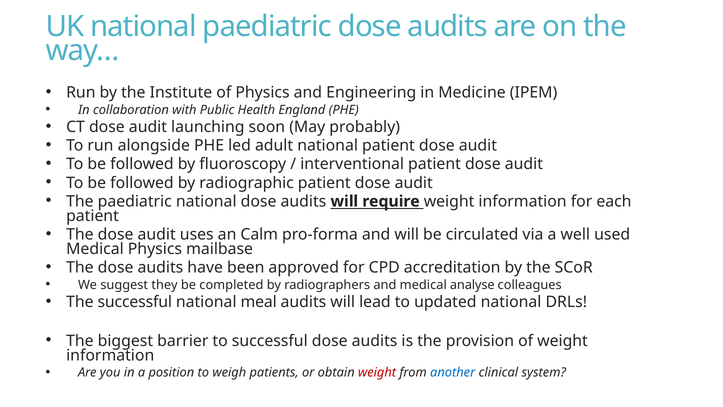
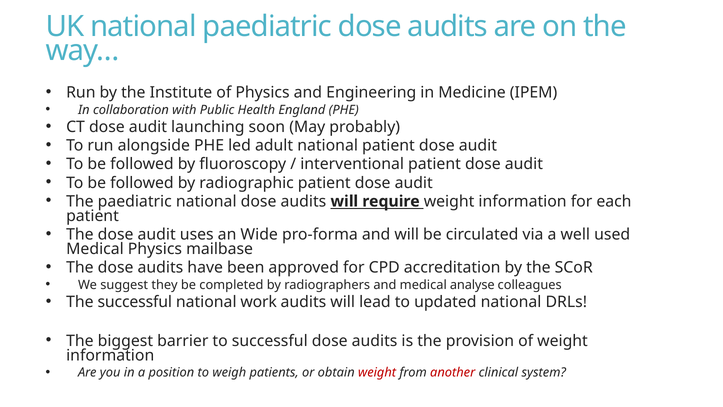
Calm: Calm -> Wide
meal: meal -> work
another colour: blue -> red
